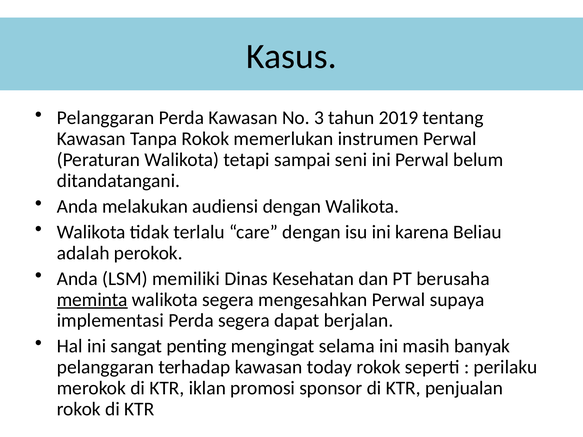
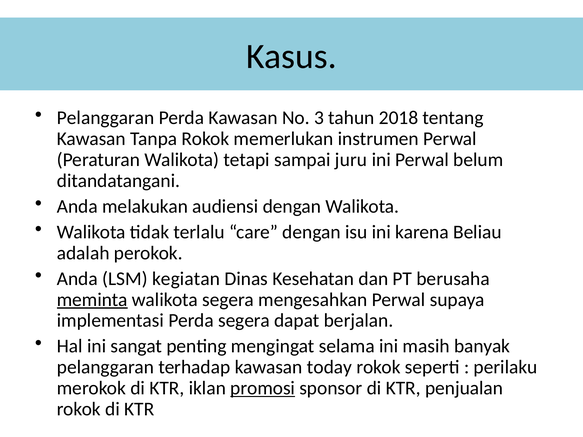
2019: 2019 -> 2018
seni: seni -> juru
memiliki: memiliki -> kegiatan
promosi underline: none -> present
